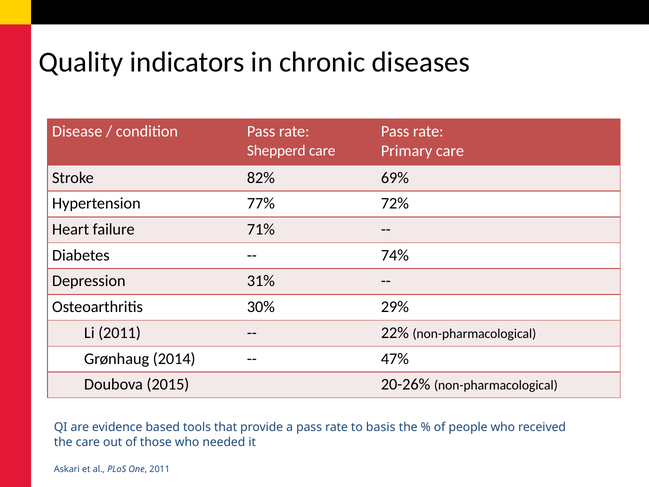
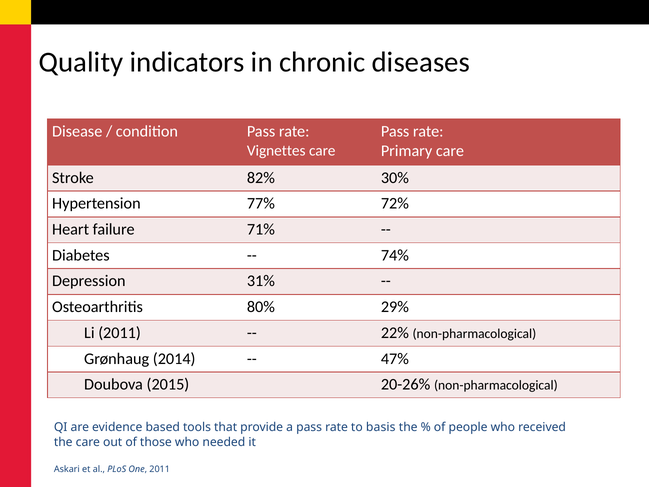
Shepperd: Shepperd -> Vignettes
69%: 69% -> 30%
30%: 30% -> 80%
